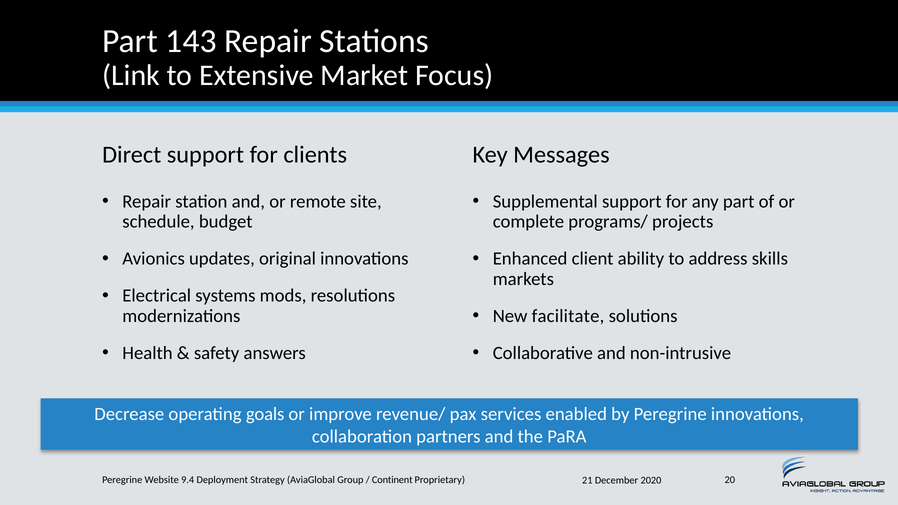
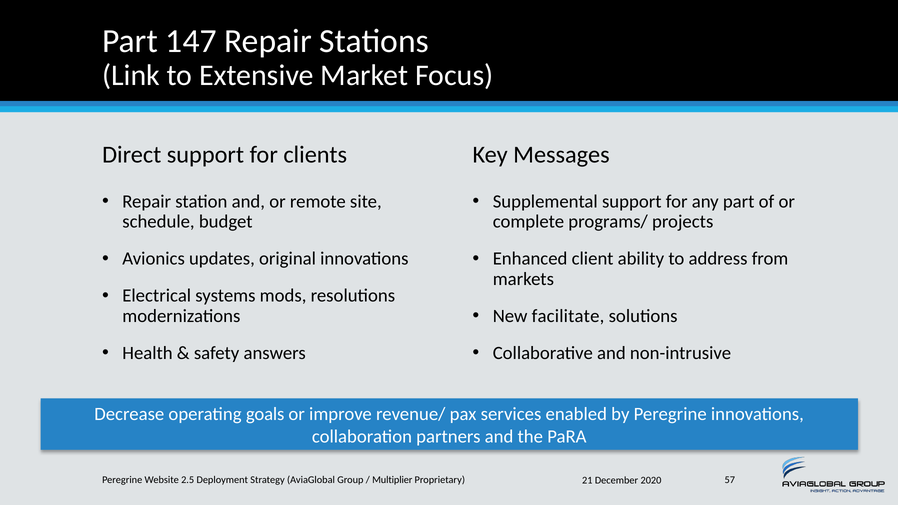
143: 143 -> 147
skills: skills -> from
9.4: 9.4 -> 2.5
Continent: Continent -> Multiplier
20: 20 -> 57
